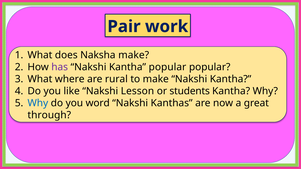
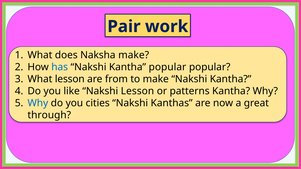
has colour: purple -> blue
What where: where -> lesson
rural: rural -> from
students: students -> patterns
word: word -> cities
